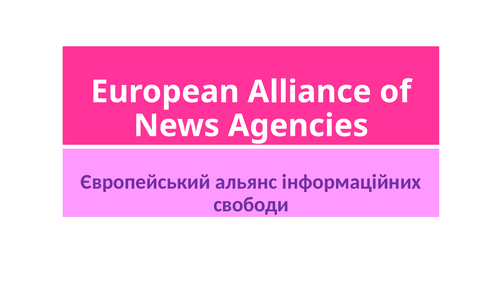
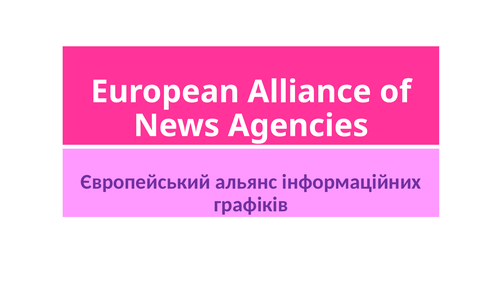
свободи: свободи -> графіків
